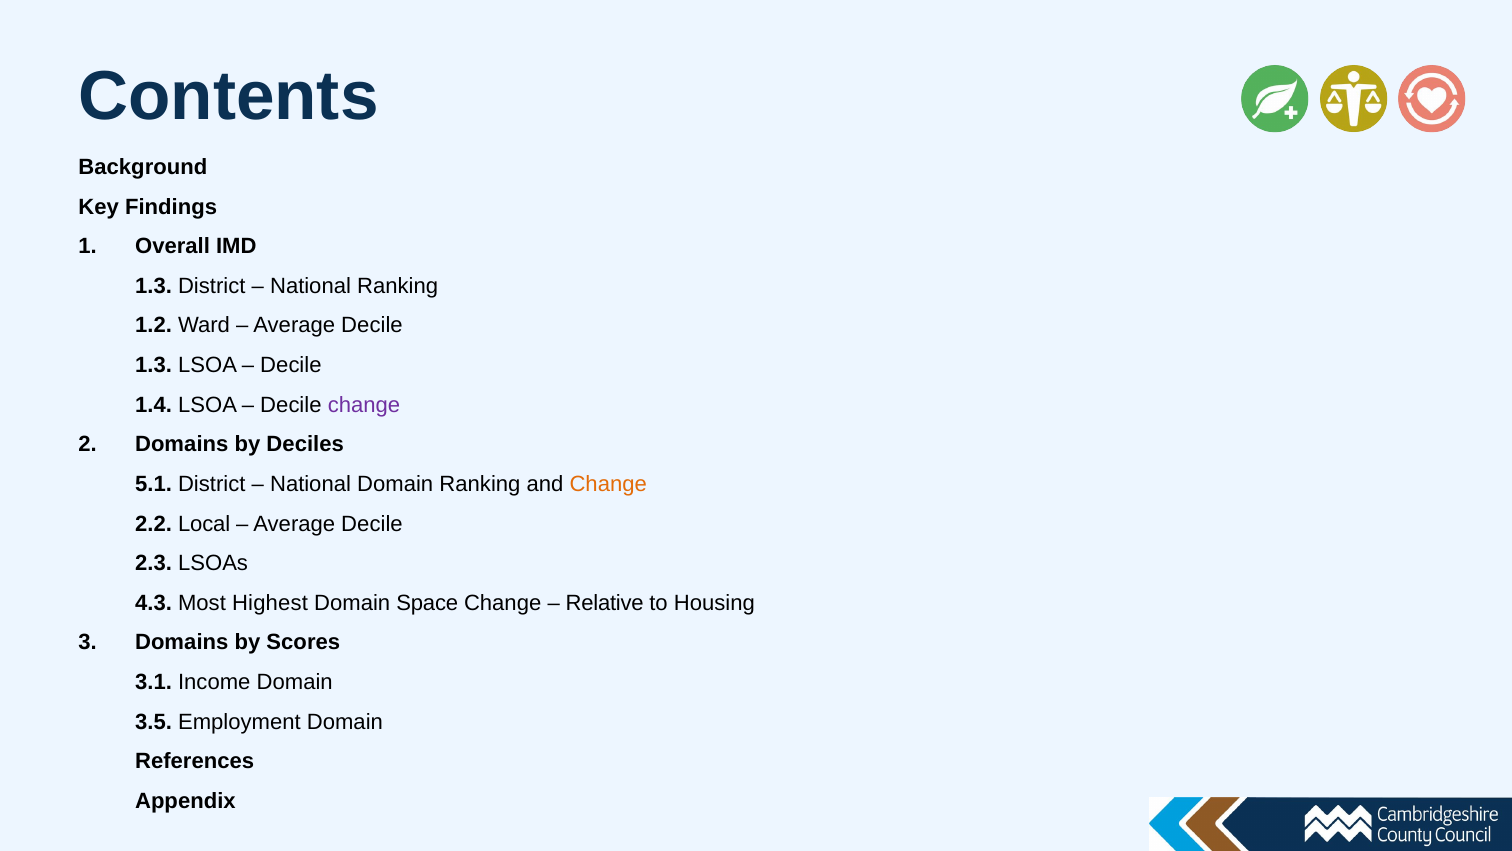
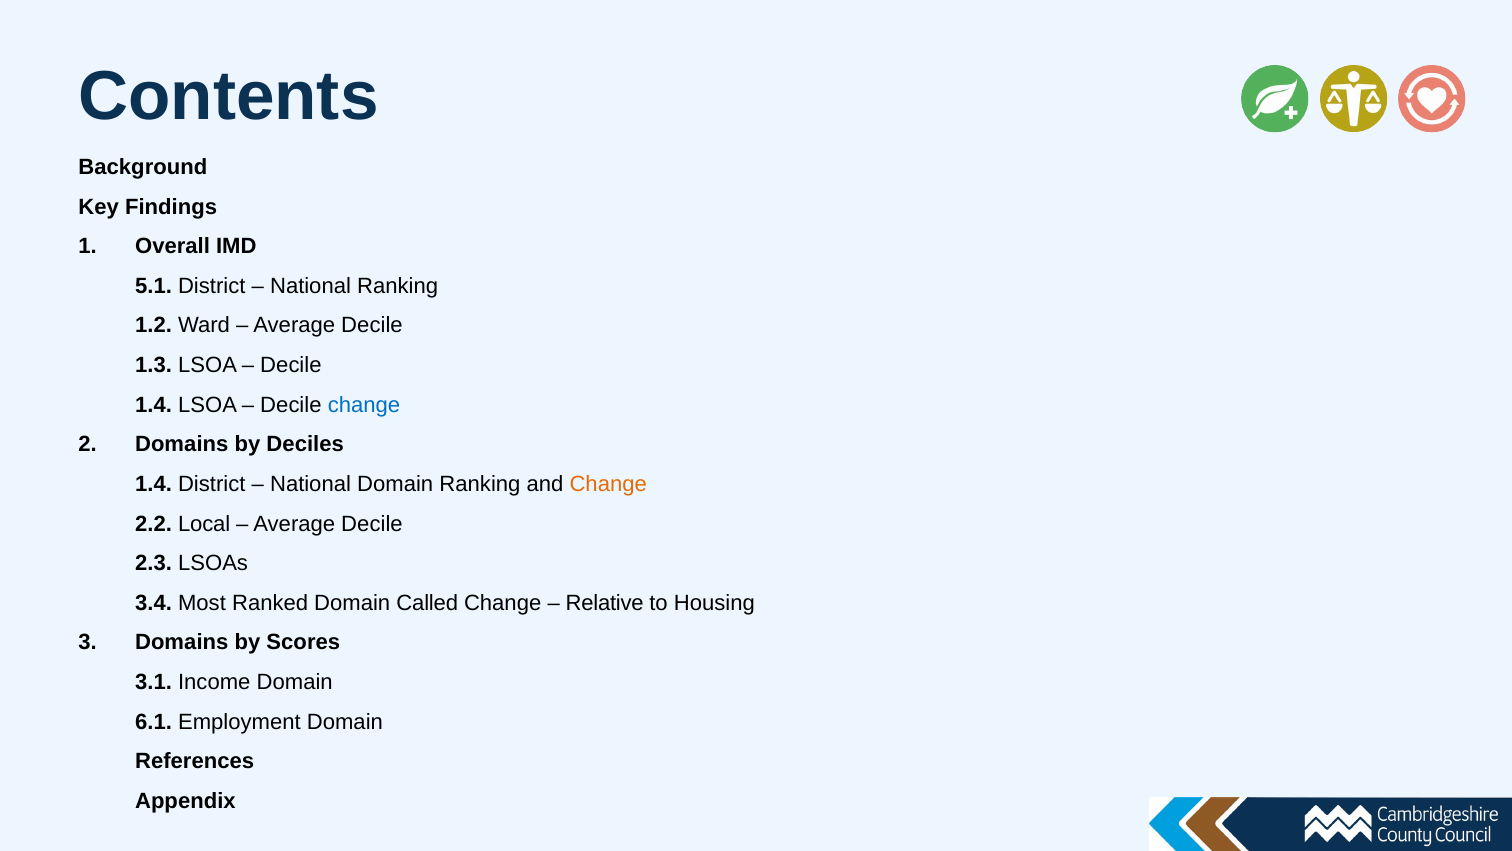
1.3 at (154, 286): 1.3 -> 5.1
change at (364, 405) colour: purple -> blue
5.1 at (154, 484): 5.1 -> 1.4
4.3: 4.3 -> 3.4
Highest: Highest -> Ranked
Space: Space -> Called
3.5: 3.5 -> 6.1
